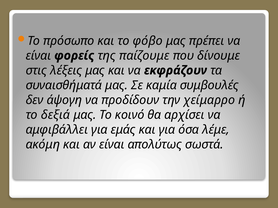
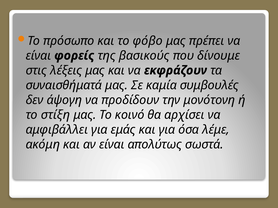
παίζουμε: παίζουμε -> βασικούς
χείμαρρο: χείμαρρο -> μονότονη
δεξιά: δεξιά -> στίξη
